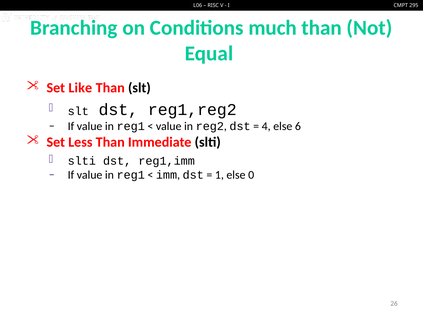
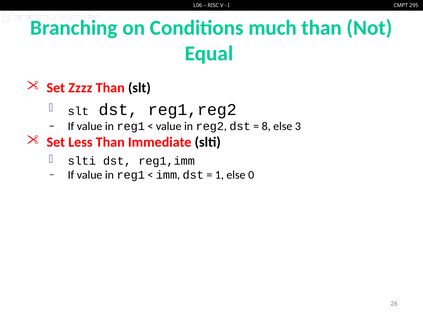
Like: Like -> Zzzz
4: 4 -> 8
6: 6 -> 3
